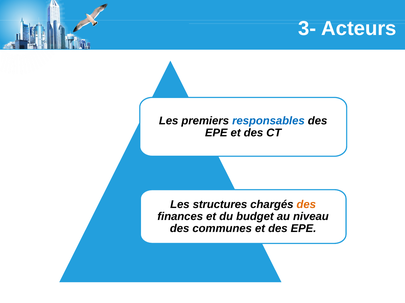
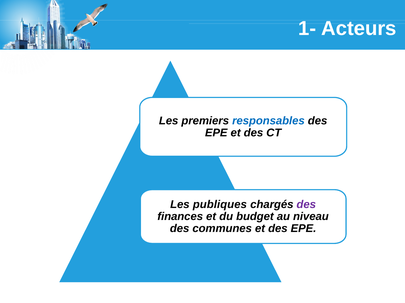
3-: 3- -> 1-
structures: structures -> publiques
des at (306, 205) colour: orange -> purple
